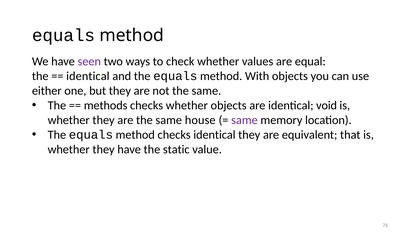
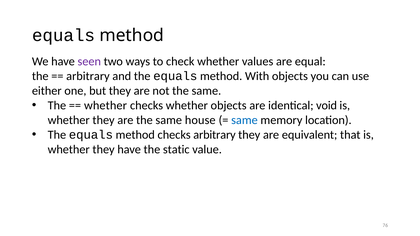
identical at (88, 76): identical -> arbitrary
methods at (106, 106): methods -> whether
same at (244, 120) colour: purple -> blue
checks identical: identical -> arbitrary
